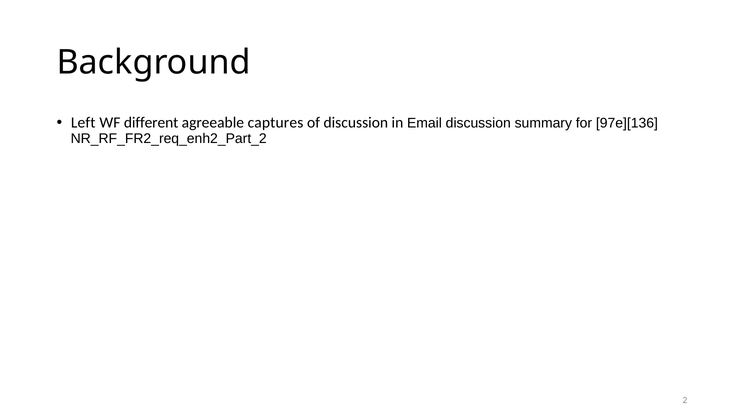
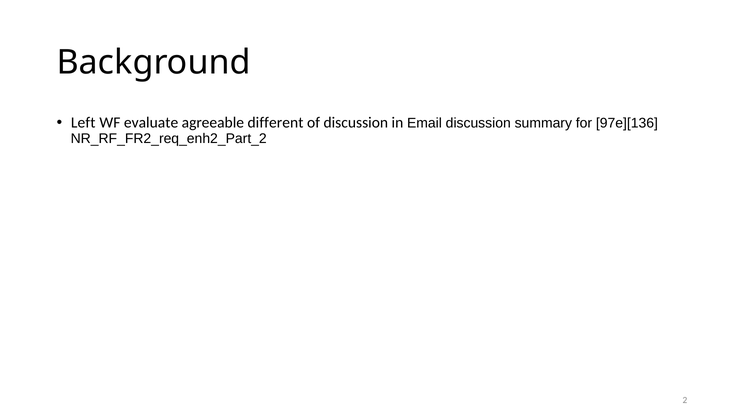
different: different -> evaluate
captures: captures -> different
